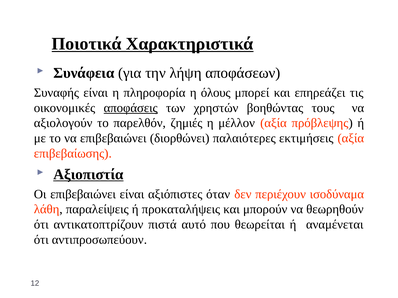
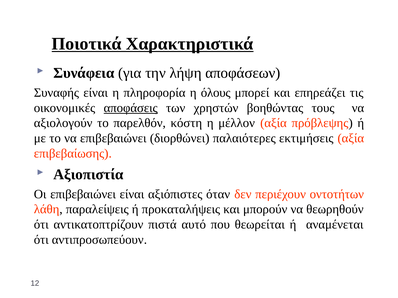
ζημιές: ζημιές -> κόστη
Αξιοπιστία underline: present -> none
ισοδύναμα: ισοδύναμα -> οντοτήτων
